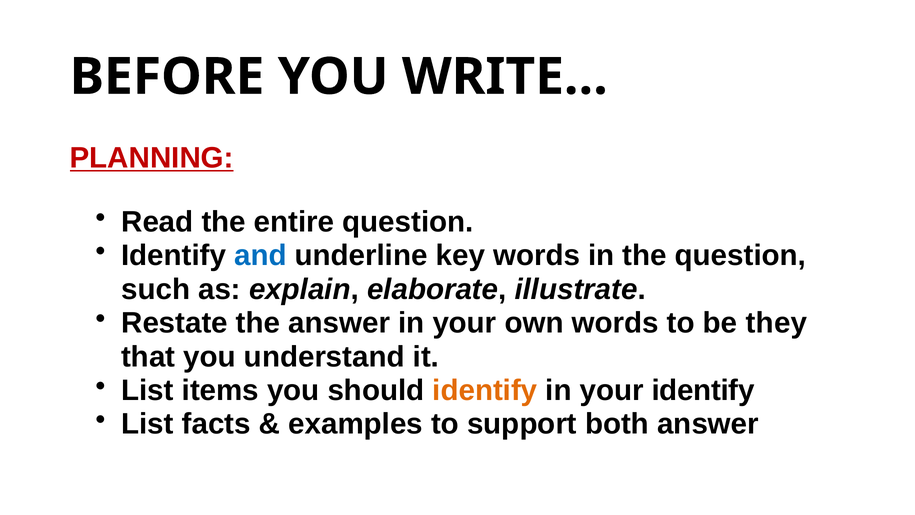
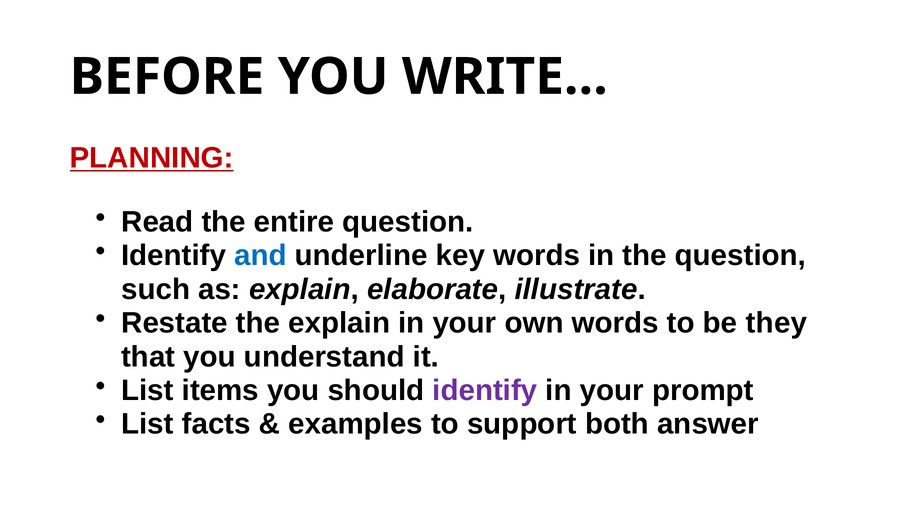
the answer: answer -> explain
identify at (485, 390) colour: orange -> purple
your identify: identify -> prompt
